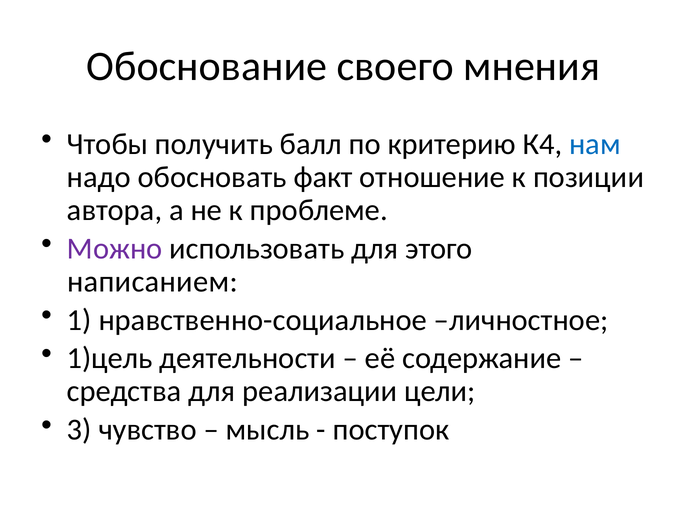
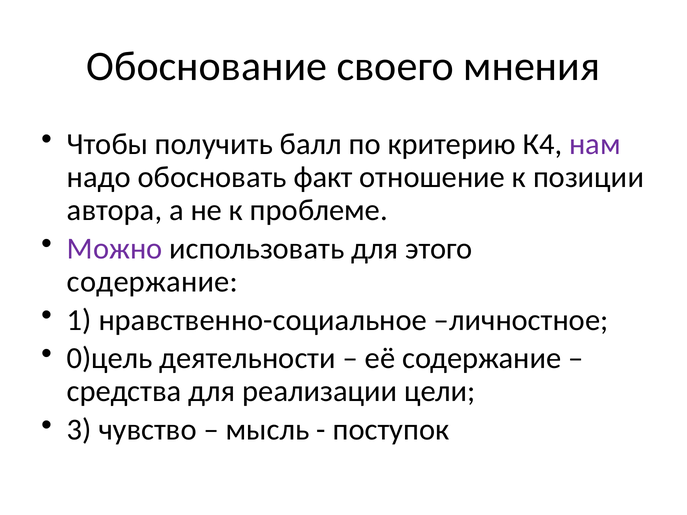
нам colour: blue -> purple
написанием at (152, 282): написанием -> содержание
1)цель: 1)цель -> 0)цель
